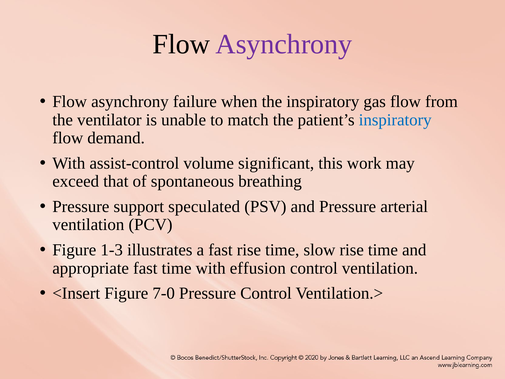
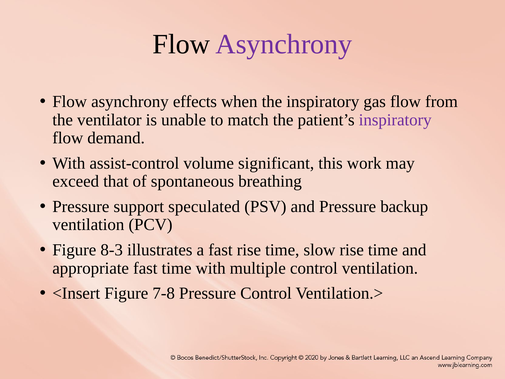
failure: failure -> effects
inspiratory at (395, 120) colour: blue -> purple
arterial: arterial -> backup
1-3: 1-3 -> 8-3
effusion: effusion -> multiple
7-0: 7-0 -> 7-8
